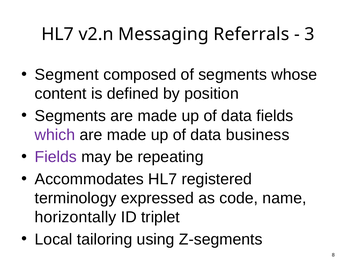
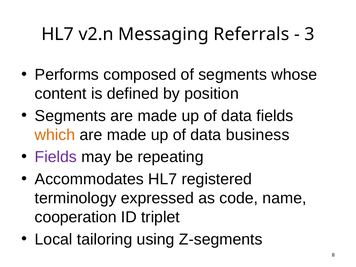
Segment: Segment -> Performs
which colour: purple -> orange
horizontally: horizontally -> cooperation
